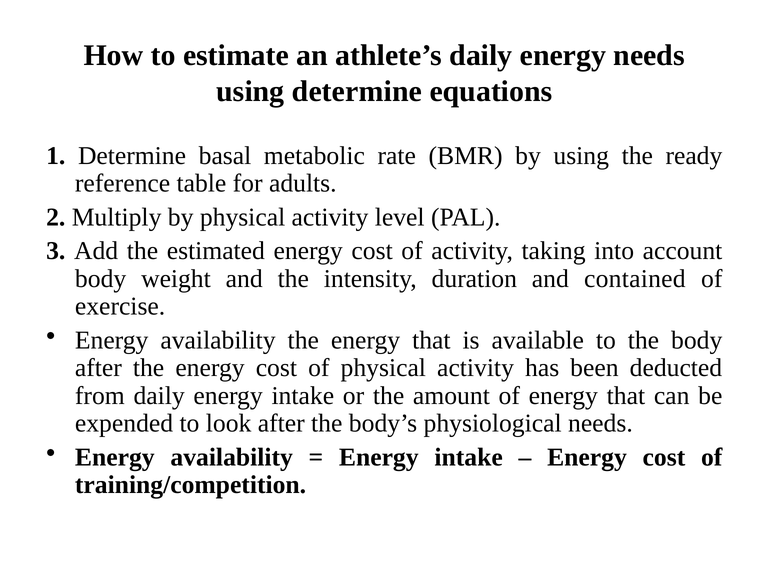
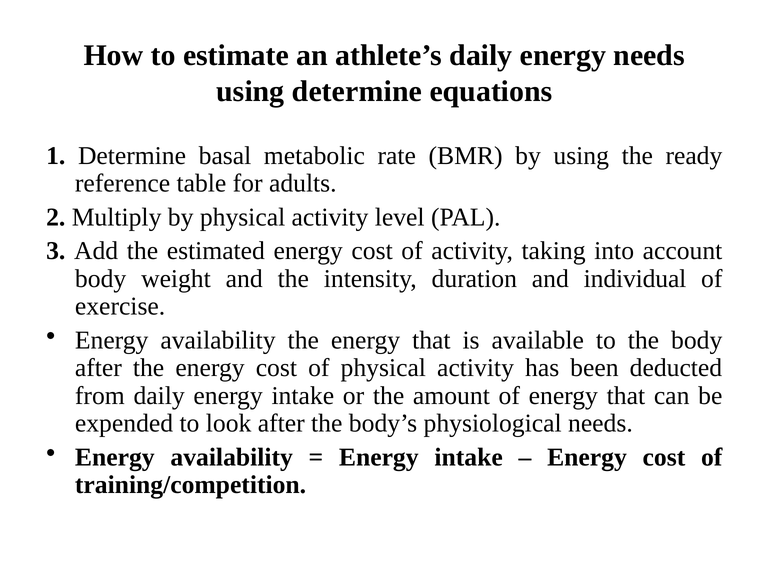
contained: contained -> individual
